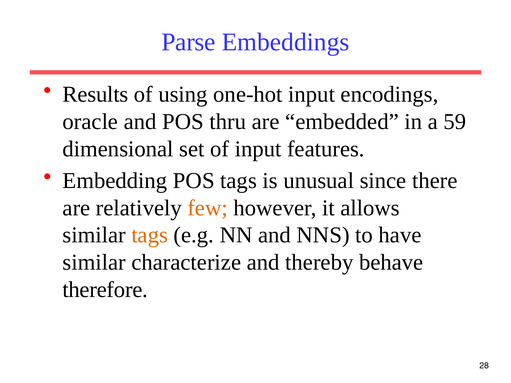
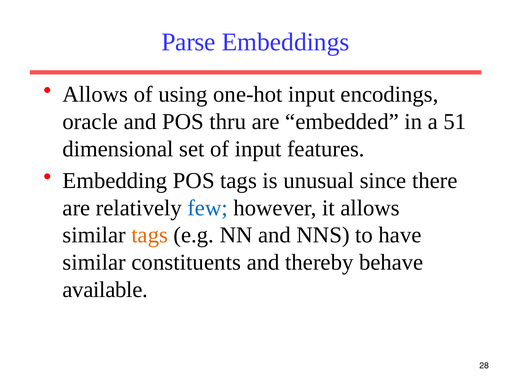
Results at (95, 94): Results -> Allows
59: 59 -> 51
few colour: orange -> blue
characterize: characterize -> constituents
therefore: therefore -> available
